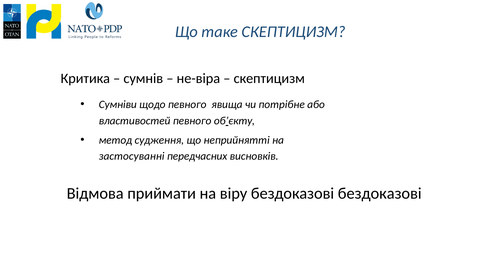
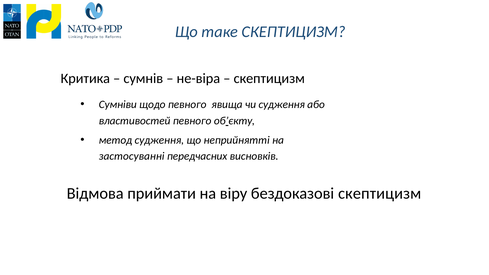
чи потрібне: потрібне -> судження
бездоказові бездоказові: бездоказові -> скептицизм
